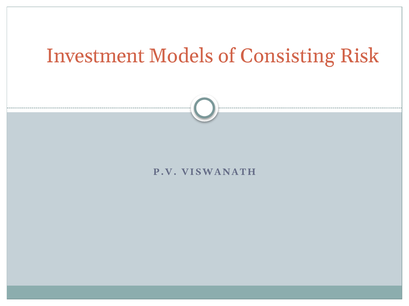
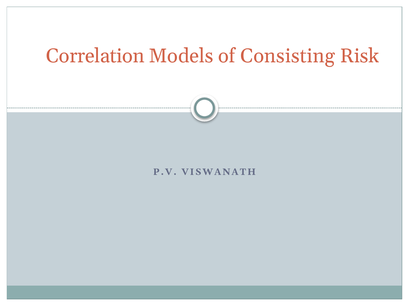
Investment: Investment -> Correlation
